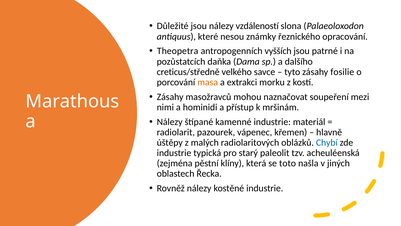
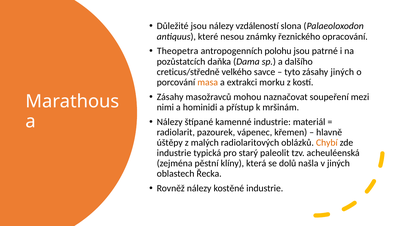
vyšších: vyšších -> polohu
zásahy fosilie: fosilie -> jiných
Chybí colour: blue -> orange
toto: toto -> dolů
